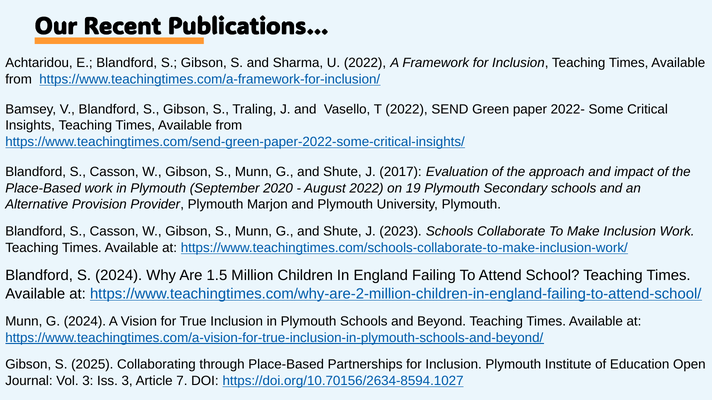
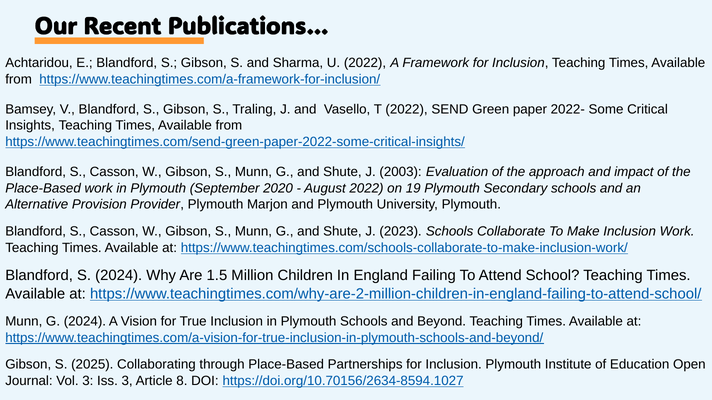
2017: 2017 -> 2003
7: 7 -> 8
